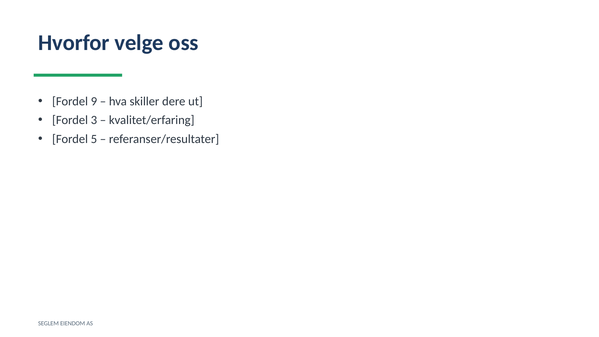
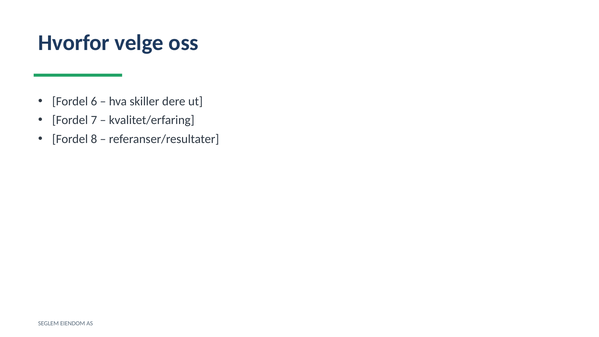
9: 9 -> 6
3: 3 -> 7
5: 5 -> 8
